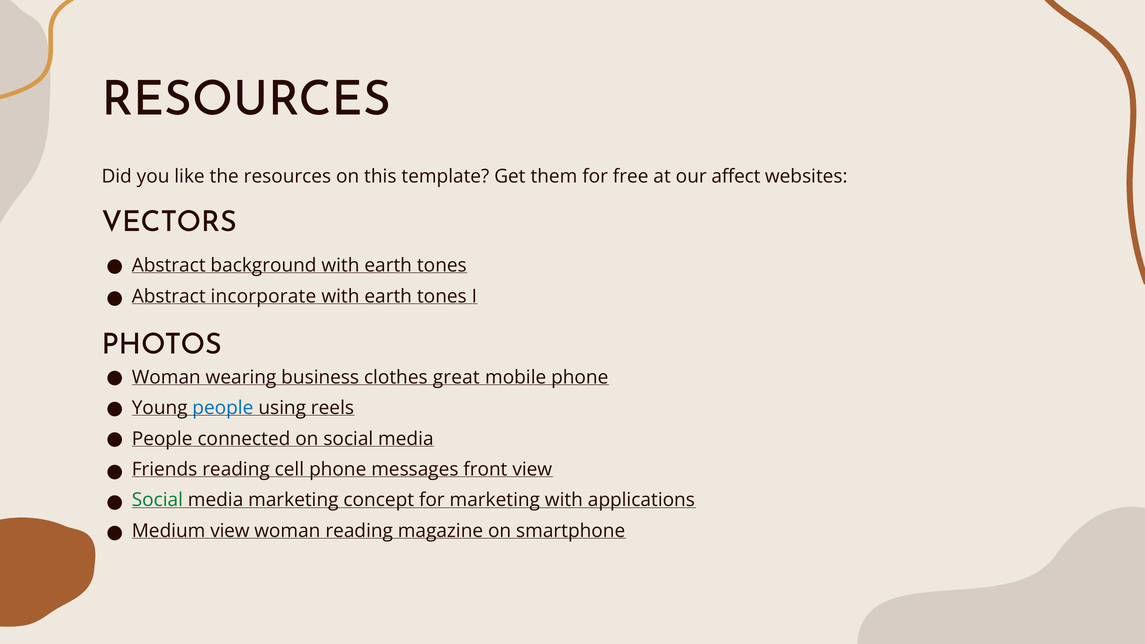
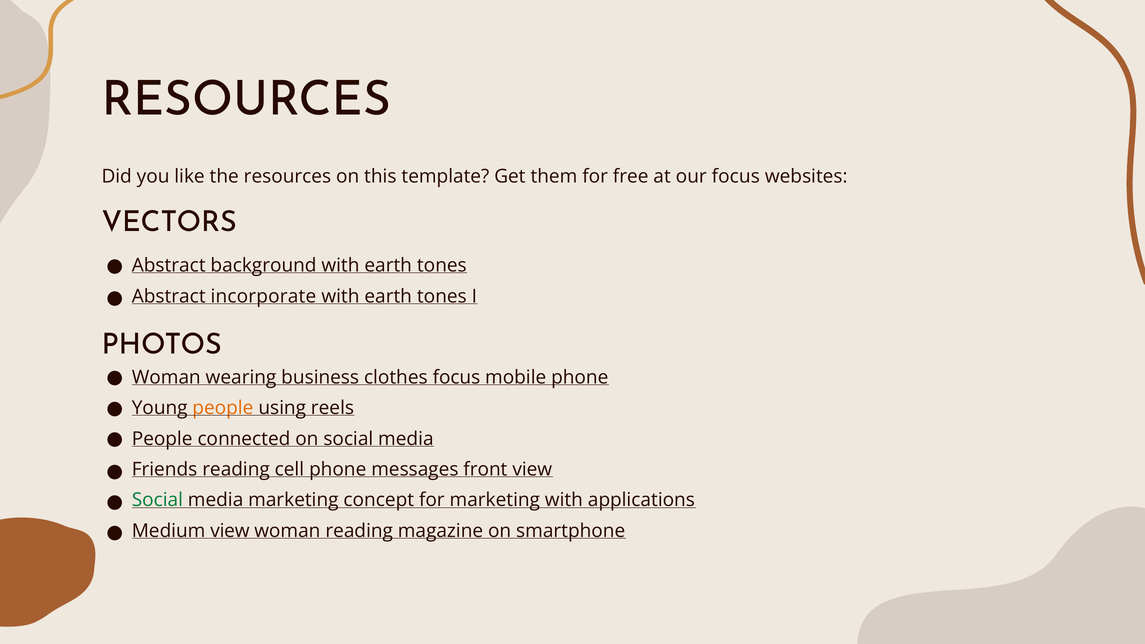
our affect: affect -> focus
clothes great: great -> focus
people at (223, 408) colour: blue -> orange
